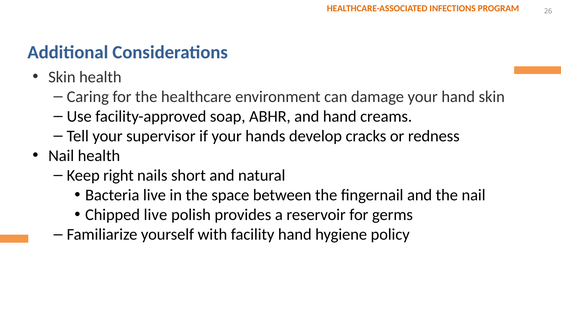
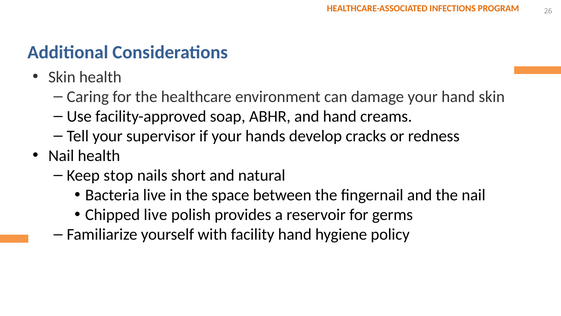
right: right -> stop
